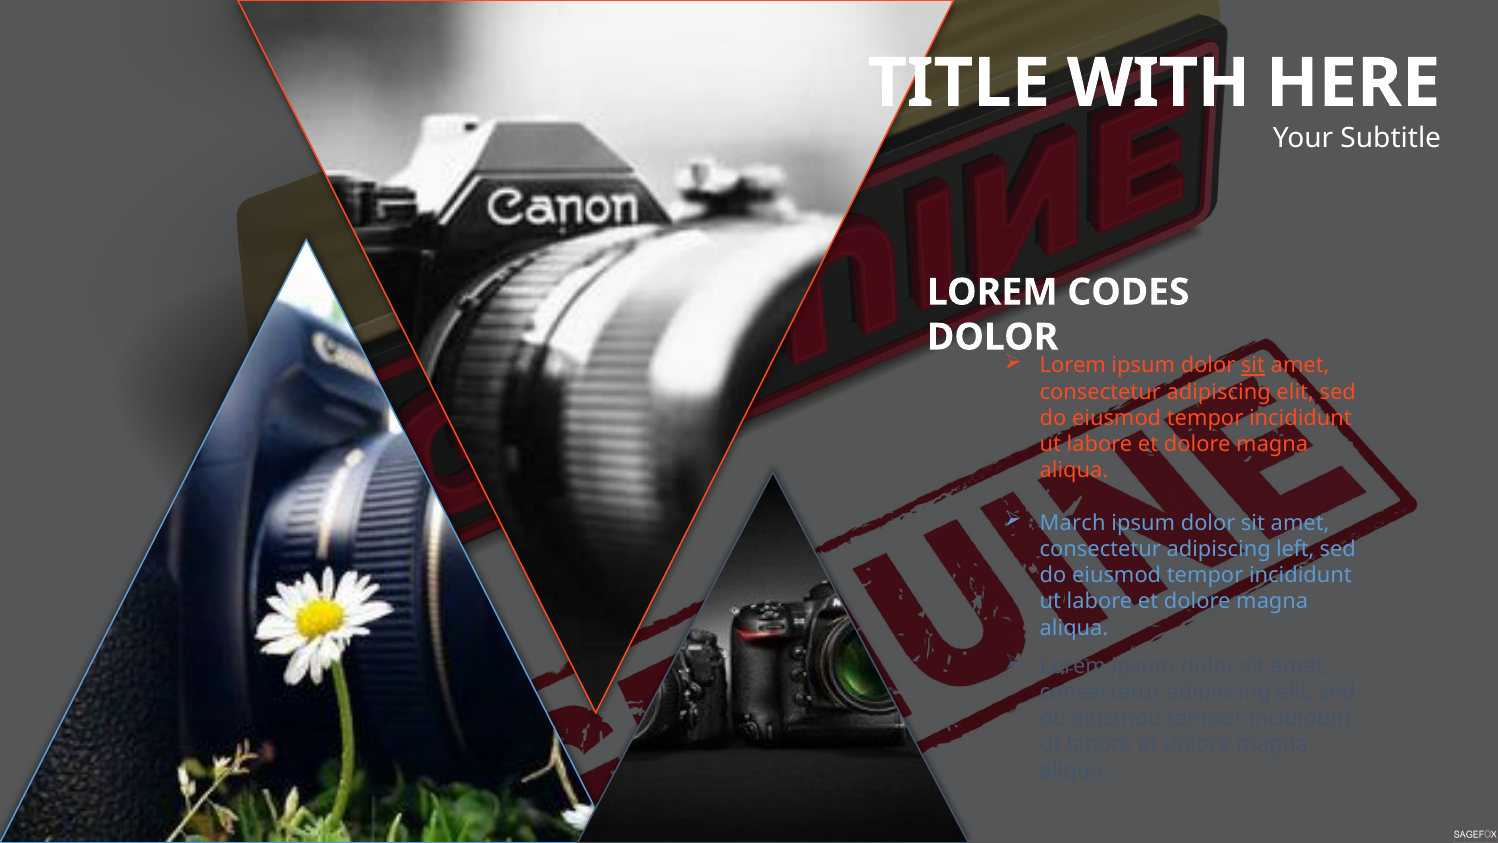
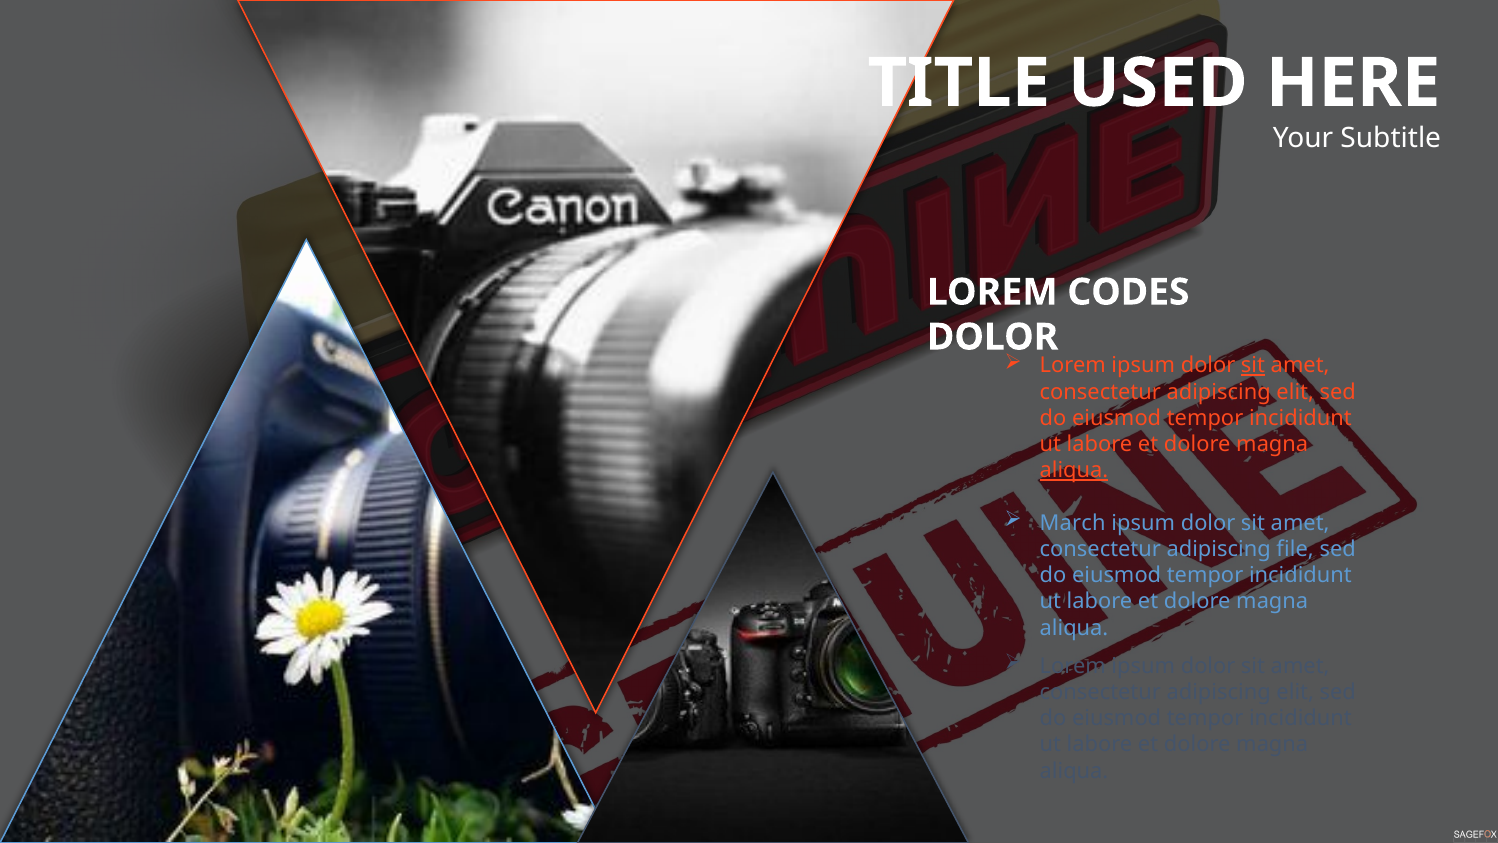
WITH: WITH -> USED
aliqua at (1074, 470) underline: none -> present
left: left -> file
